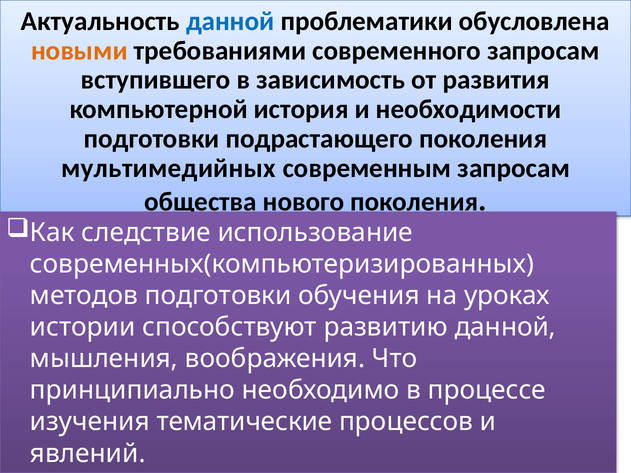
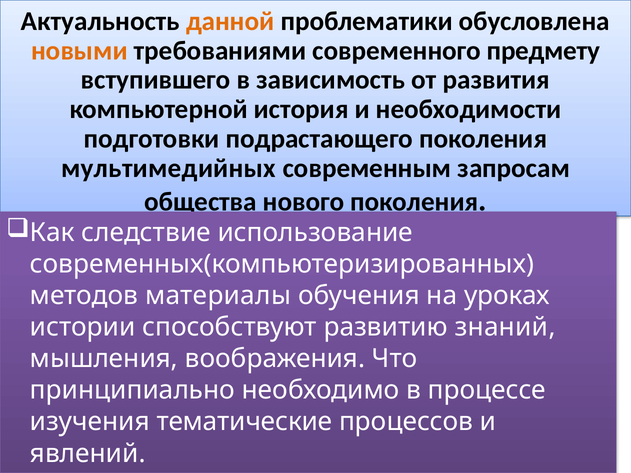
данной at (230, 21) colour: blue -> orange
современного запросам: запросам -> предмету
методов подготовки: подготовки -> материалы
развитию данной: данной -> знаний
